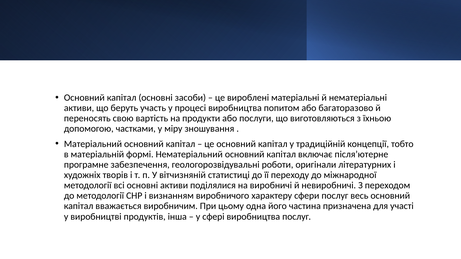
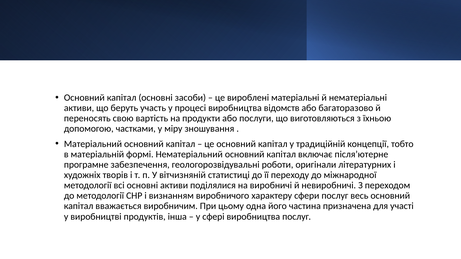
попитом: попитом -> відомств
